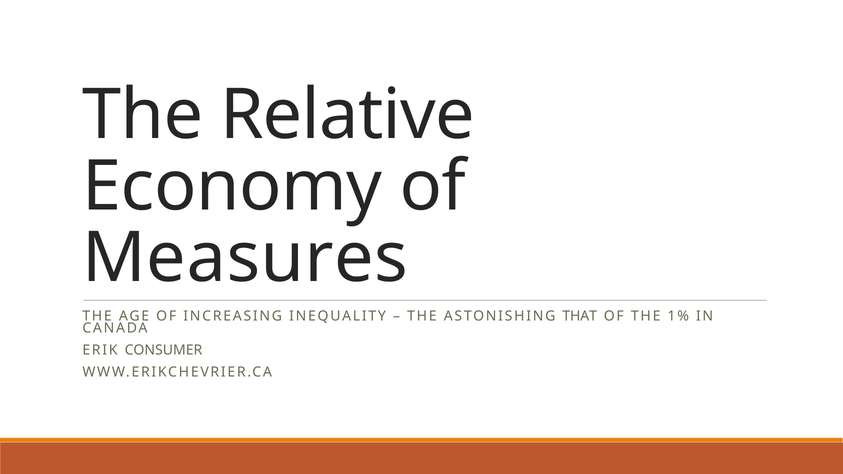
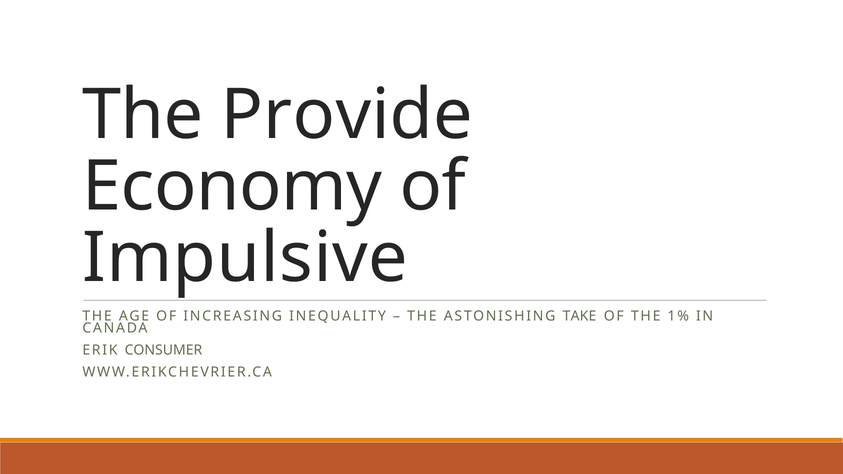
Relative: Relative -> Provide
Measures: Measures -> Impulsive
THAT: THAT -> TAKE
